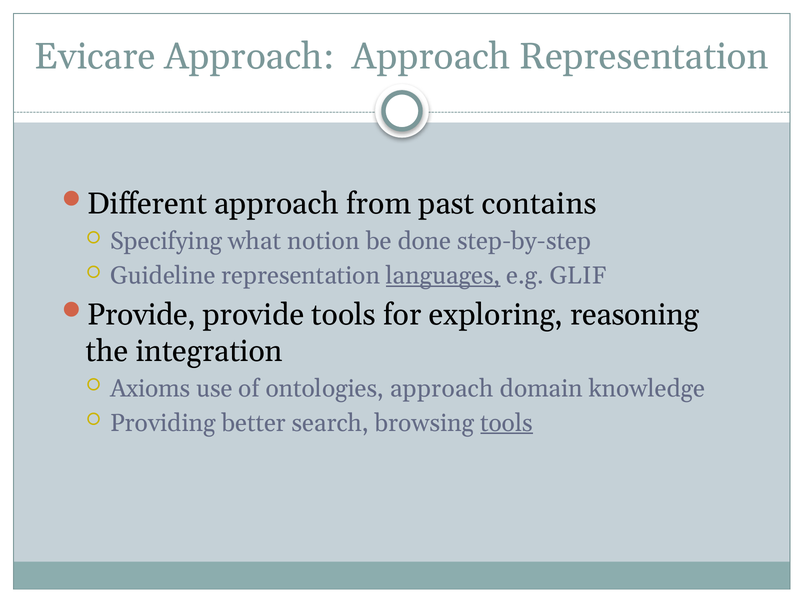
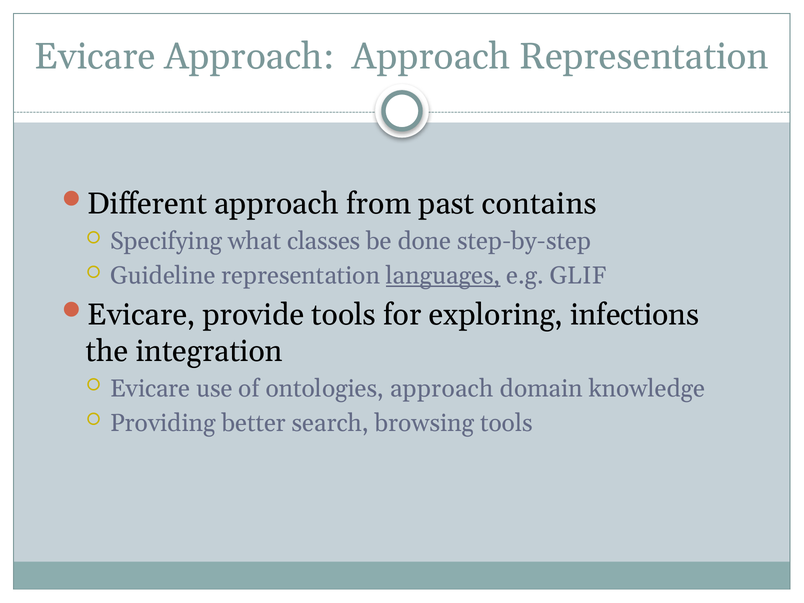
notion: notion -> classes
Provide at (142, 315): Provide -> Evicare
reasoning: reasoning -> infections
Axioms at (150, 389): Axioms -> Evicare
tools at (507, 423) underline: present -> none
